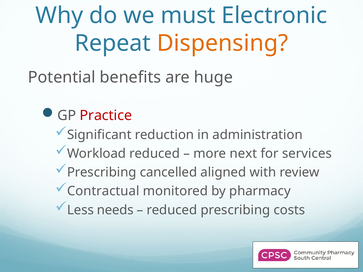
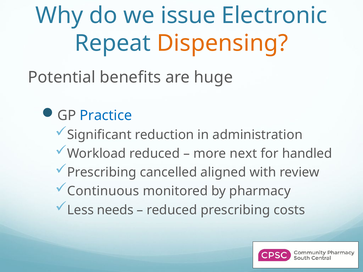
must: must -> issue
Practice colour: red -> blue
services: services -> handled
Contractual: Contractual -> Continuous
